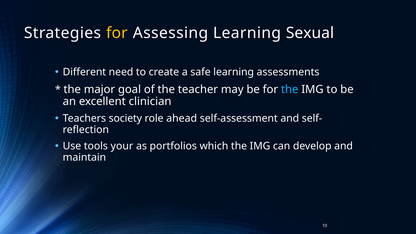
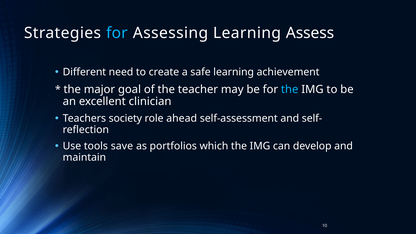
for at (117, 33) colour: yellow -> light blue
Sexual: Sexual -> Assess
assessments: assessments -> achievement
your: your -> save
